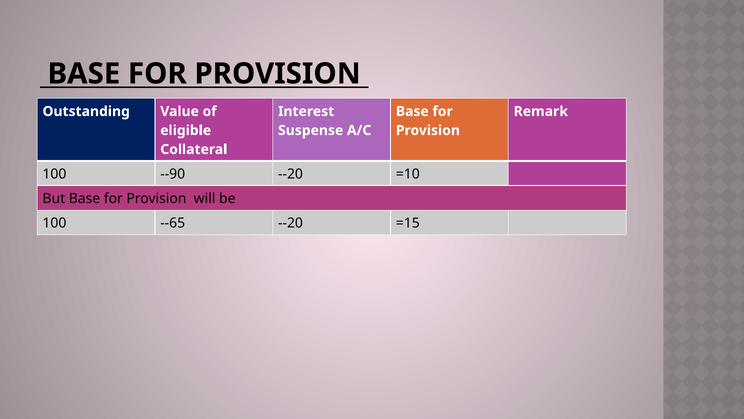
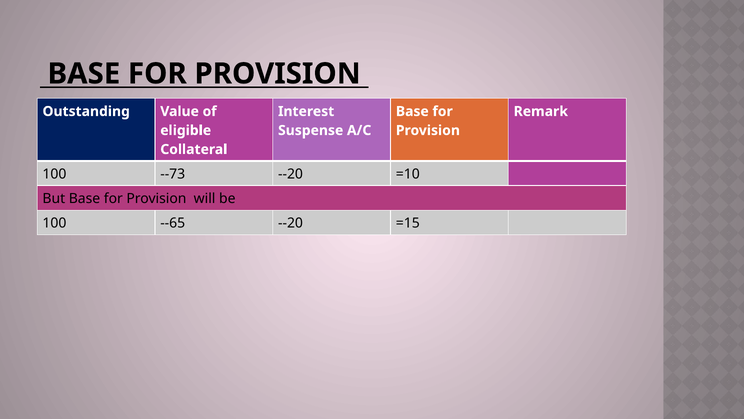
--90: --90 -> --73
